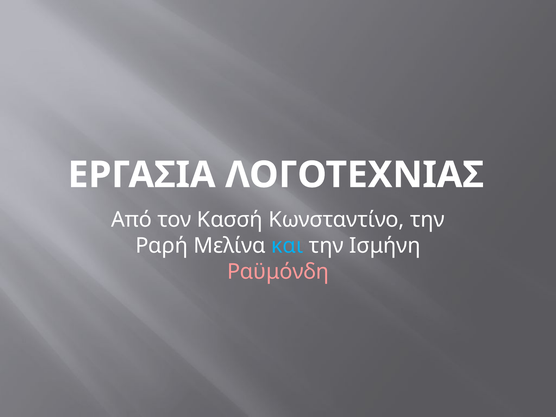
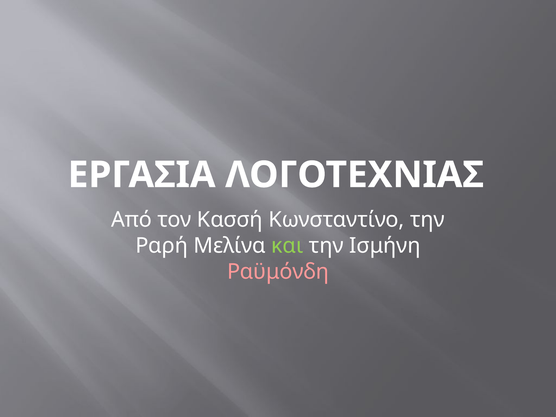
και colour: light blue -> light green
